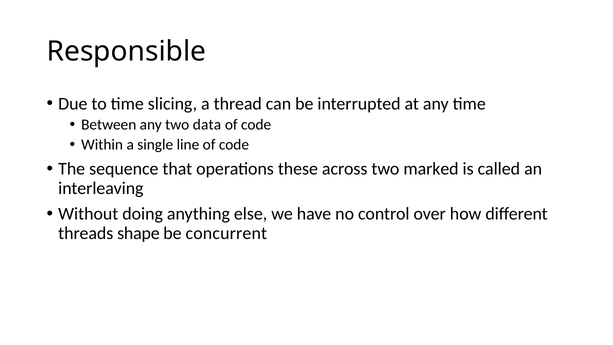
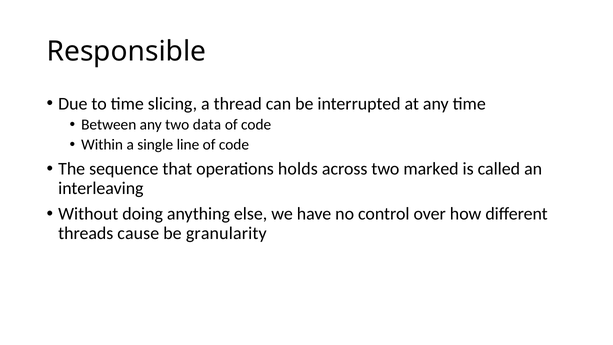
these: these -> holds
shape: shape -> cause
concurrent: concurrent -> granularity
